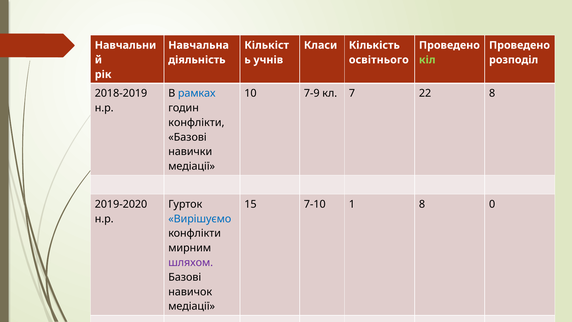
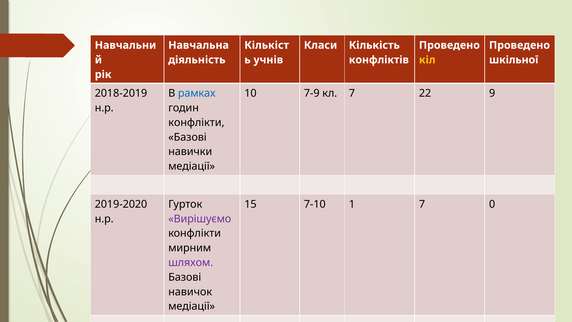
освітнього: освітнього -> конфліктів
кіл colour: light green -> yellow
розподіл: розподіл -> шкільної
22 8: 8 -> 9
1 8: 8 -> 7
Вирішуємо colour: blue -> purple
